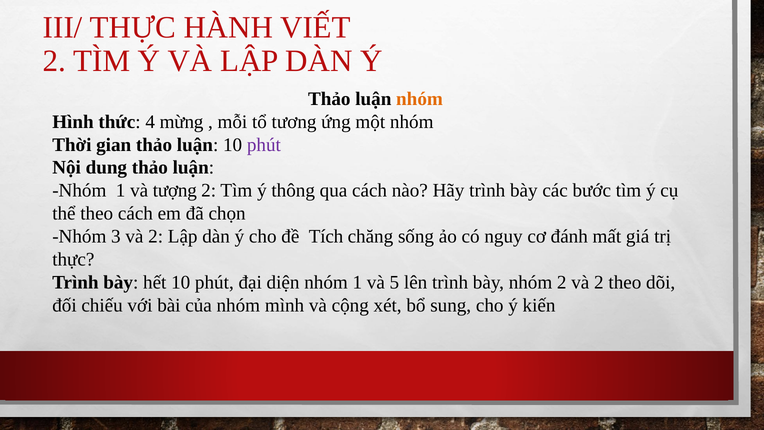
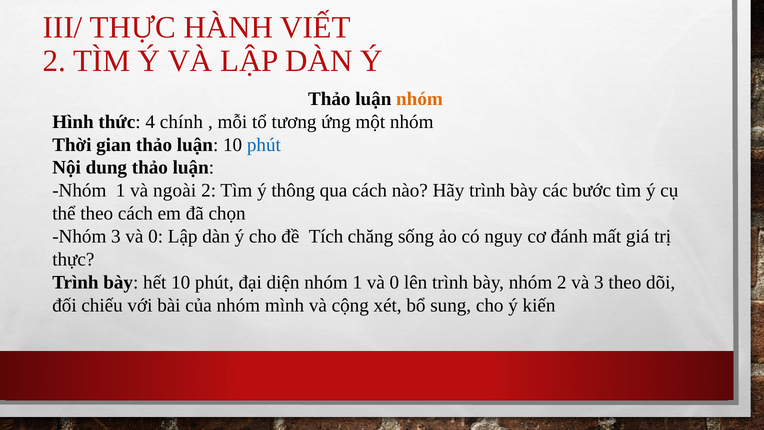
mừng: mừng -> chính
phút at (264, 145) colour: purple -> blue
tượng: tượng -> ngoài
3 và 2: 2 -> 0
1 và 5: 5 -> 0
2 và 2: 2 -> 3
